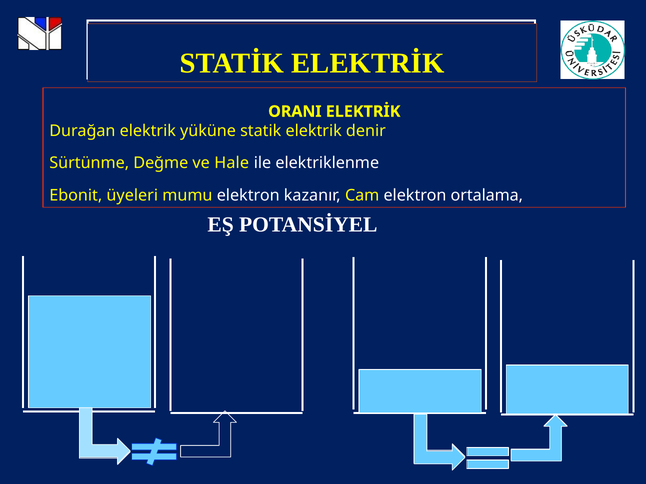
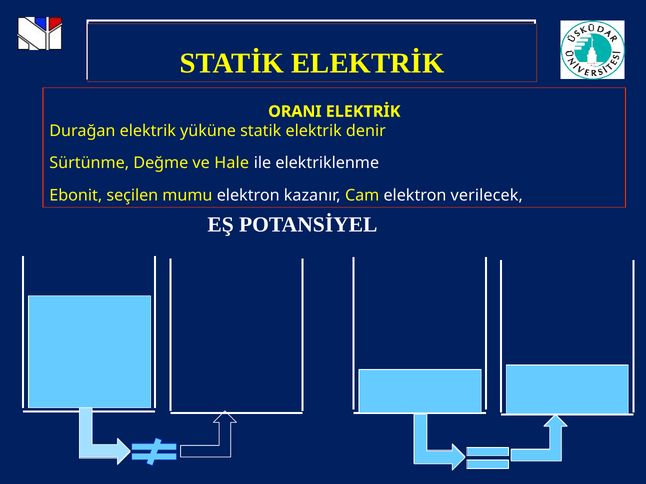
üyeleri: üyeleri -> seçilen
ortalama: ortalama -> verilecek
